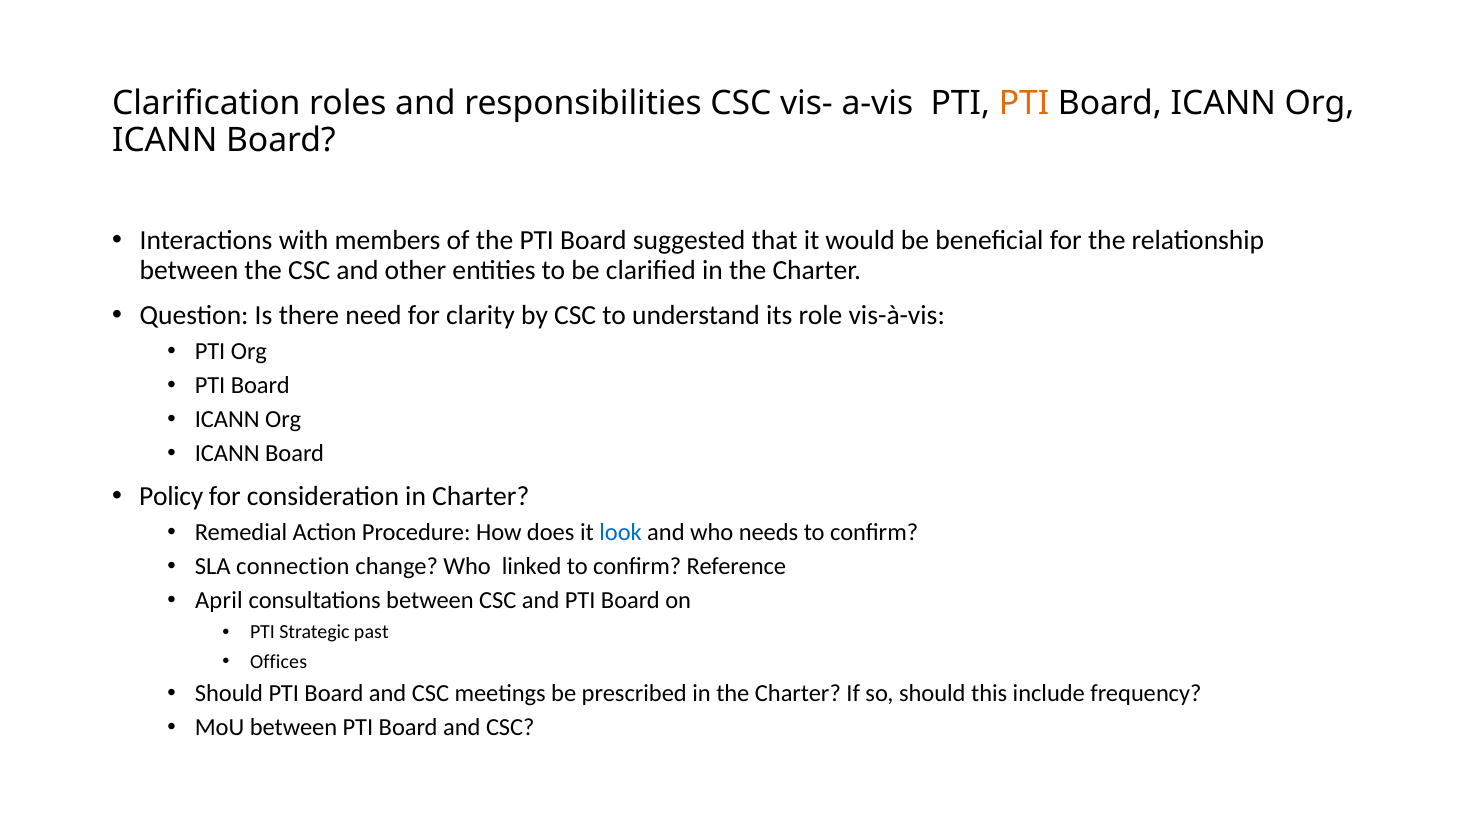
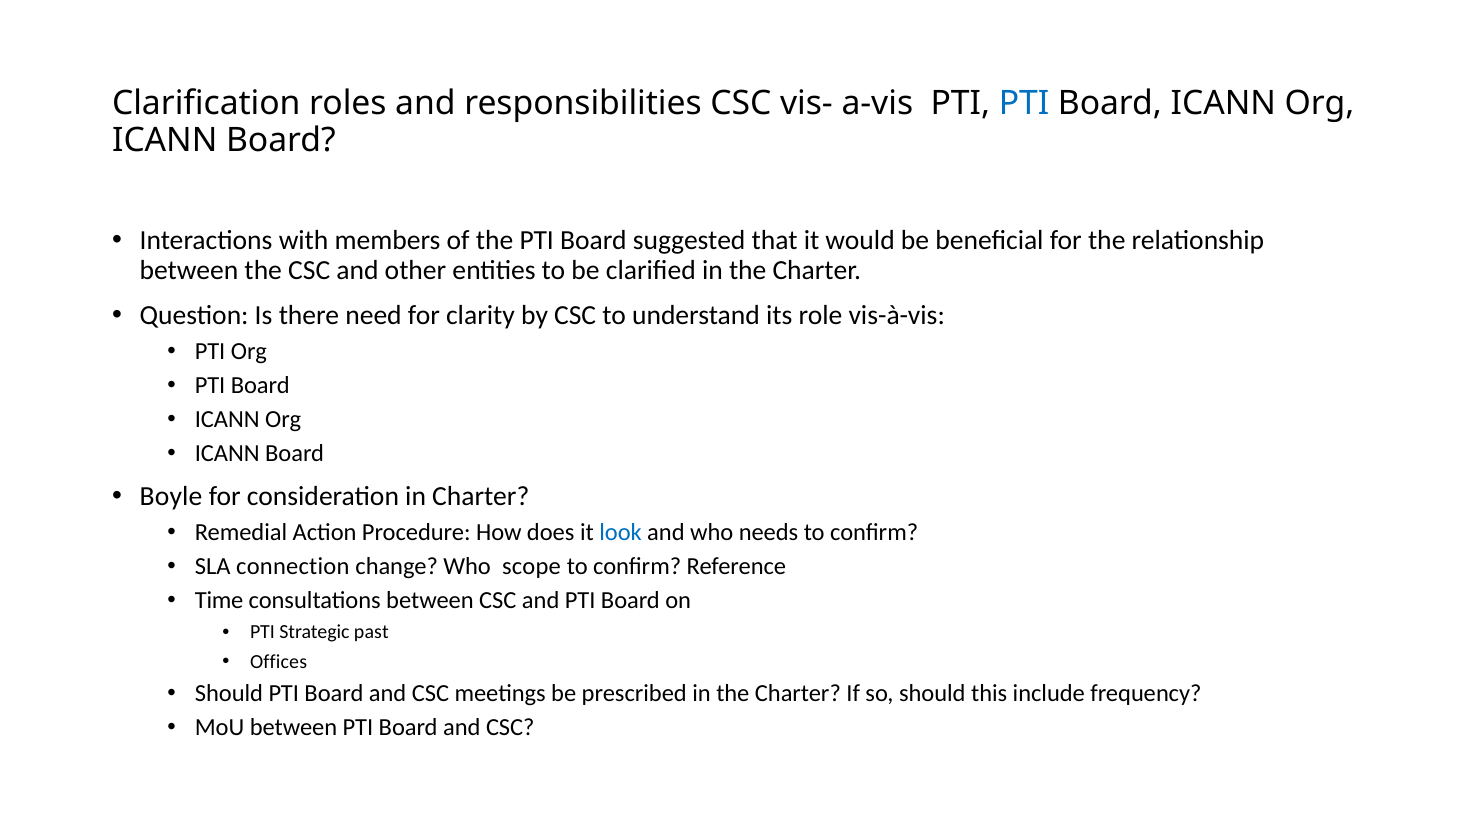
PTI at (1024, 104) colour: orange -> blue
Policy: Policy -> Boyle
linked: linked -> scope
April: April -> Time
